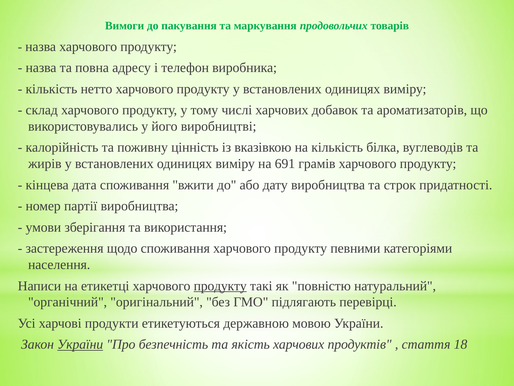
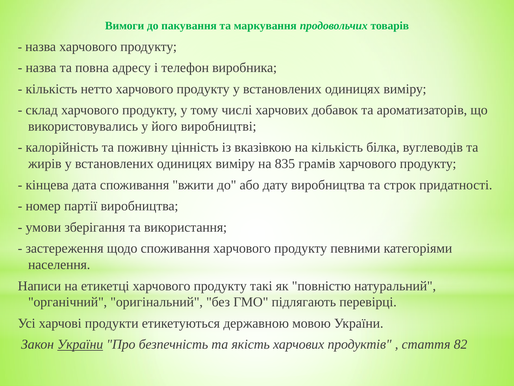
691: 691 -> 835
продукту at (220, 285) underline: present -> none
18: 18 -> 82
